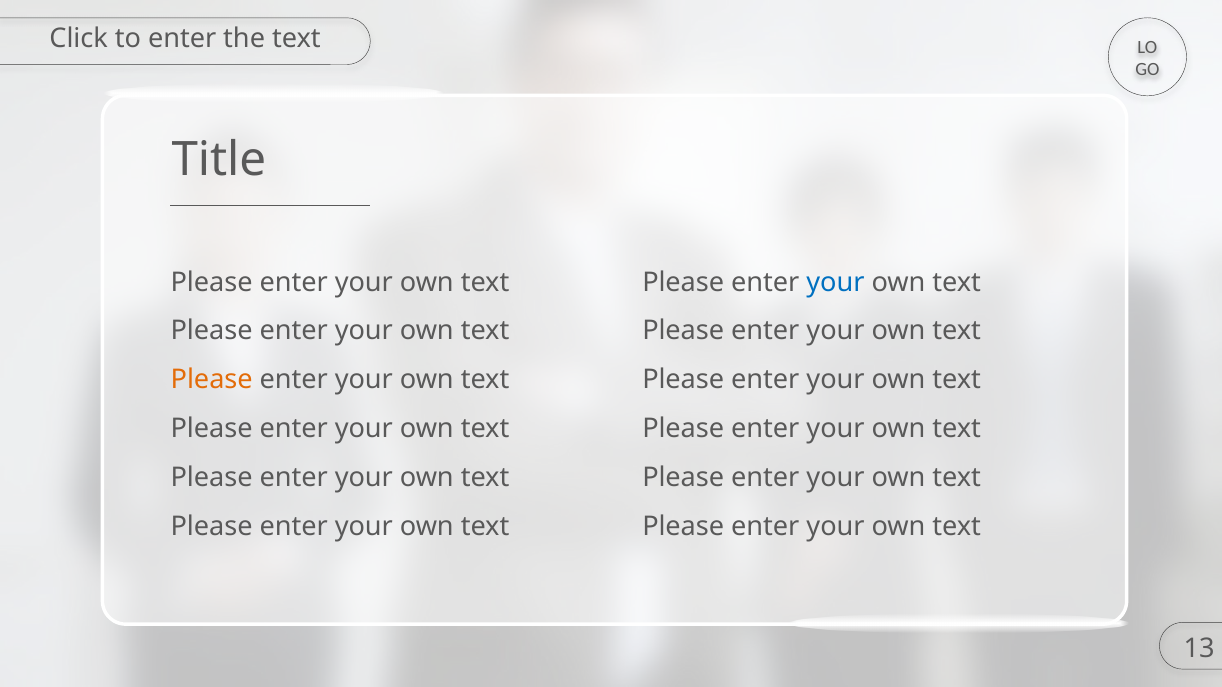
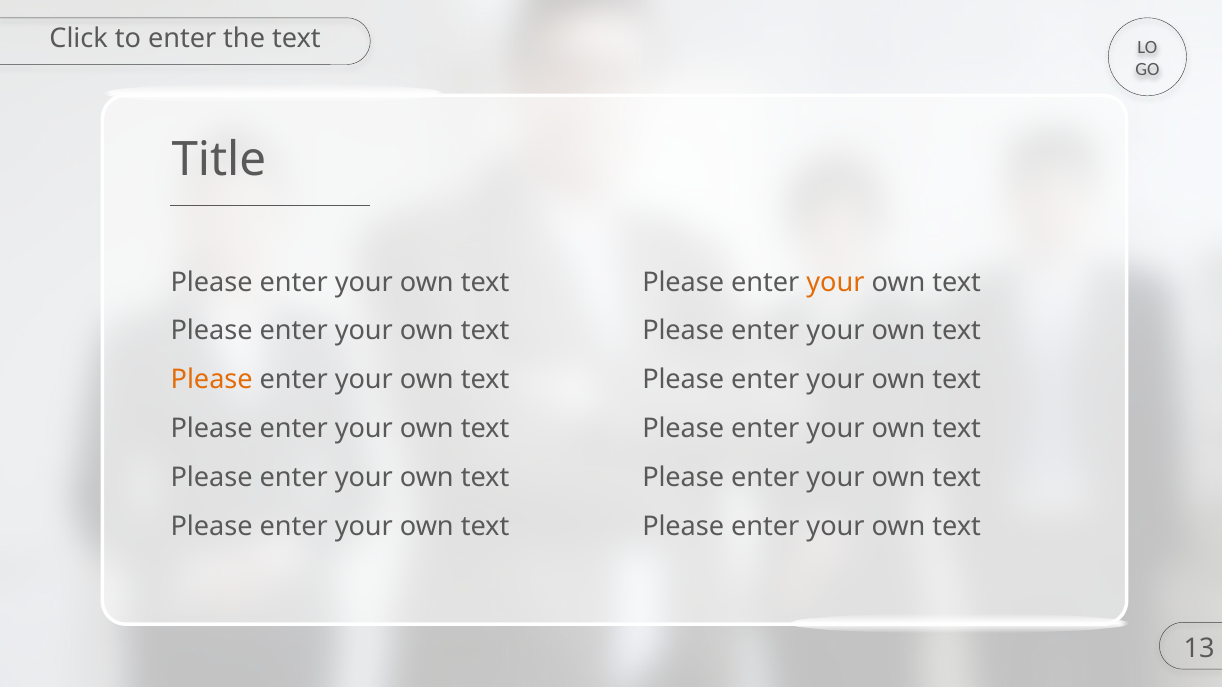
your at (835, 282) colour: blue -> orange
